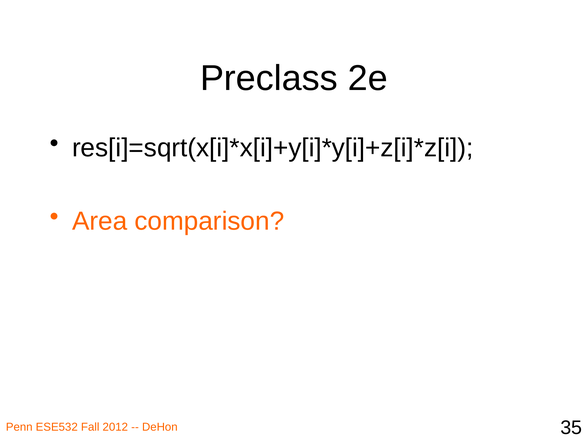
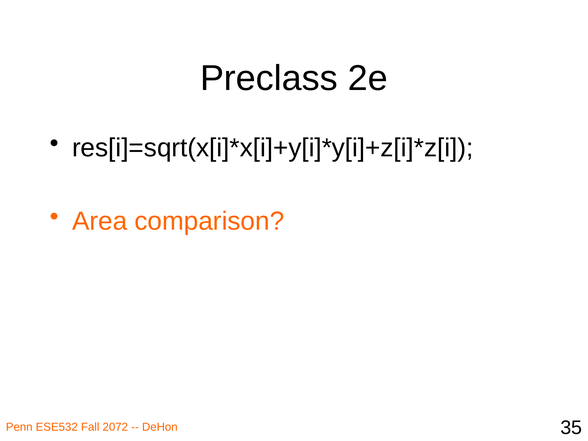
2012: 2012 -> 2072
